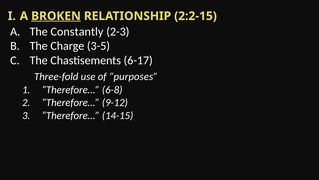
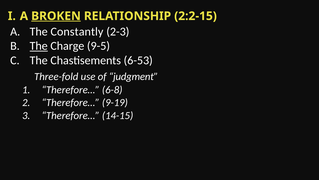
The at (39, 46) underline: none -> present
3-5: 3-5 -> 9-5
6-17: 6-17 -> 6-53
purposes: purposes -> judgment
9-12: 9-12 -> 9-19
